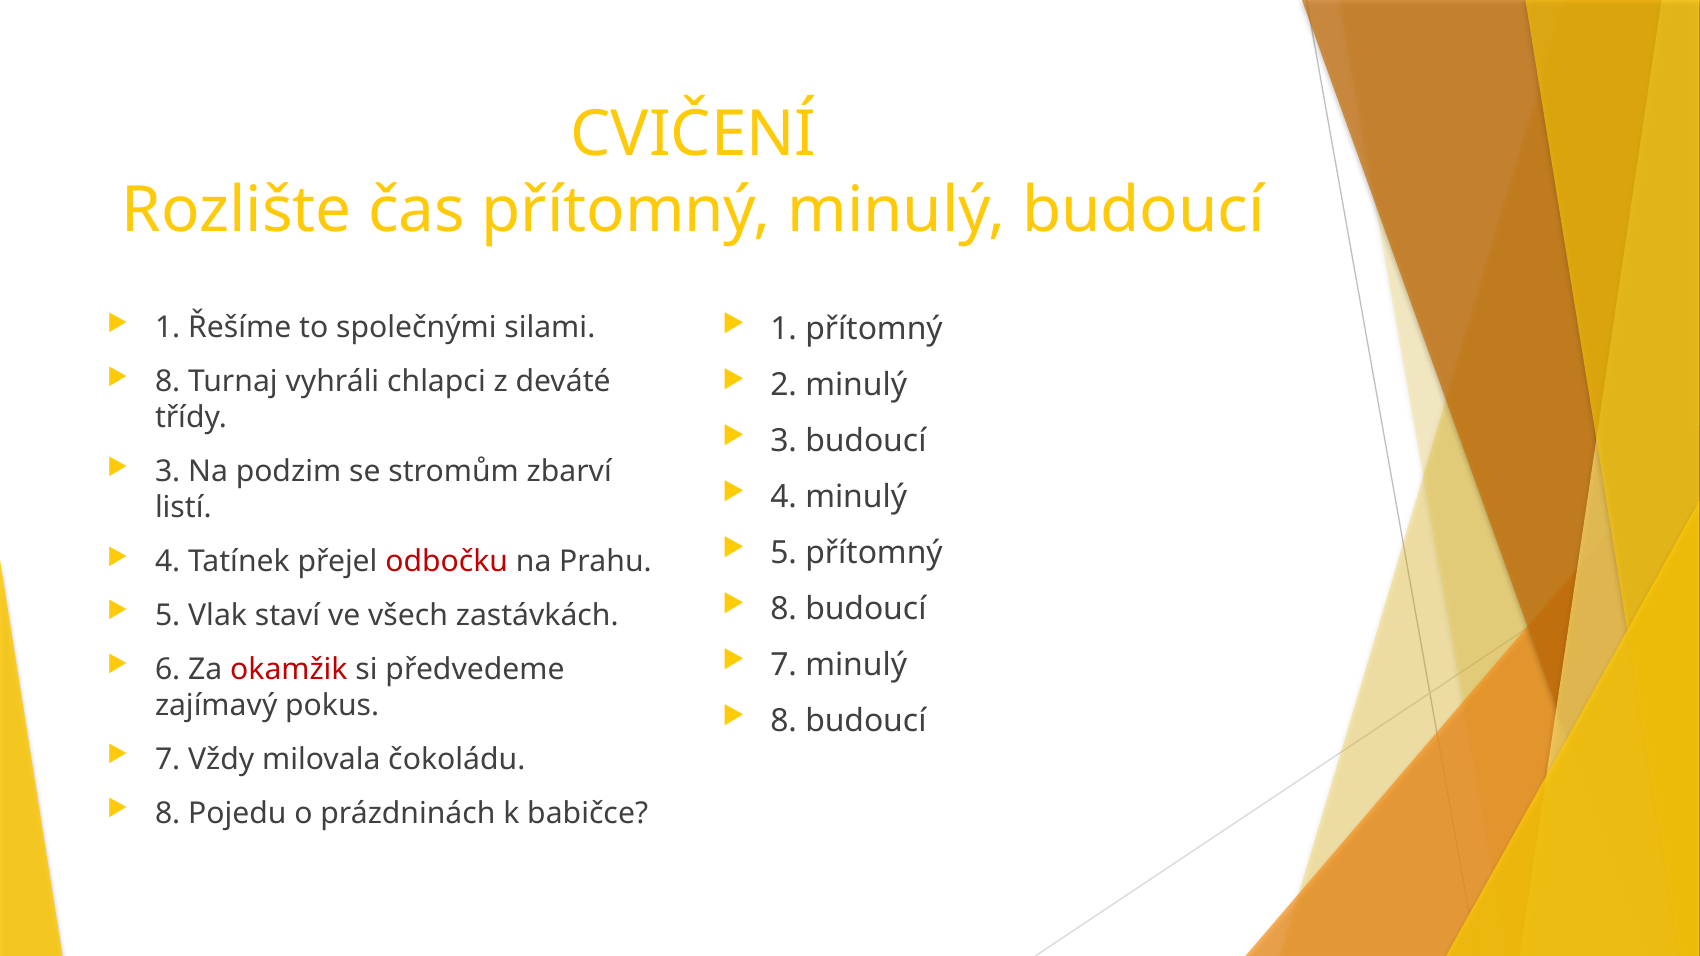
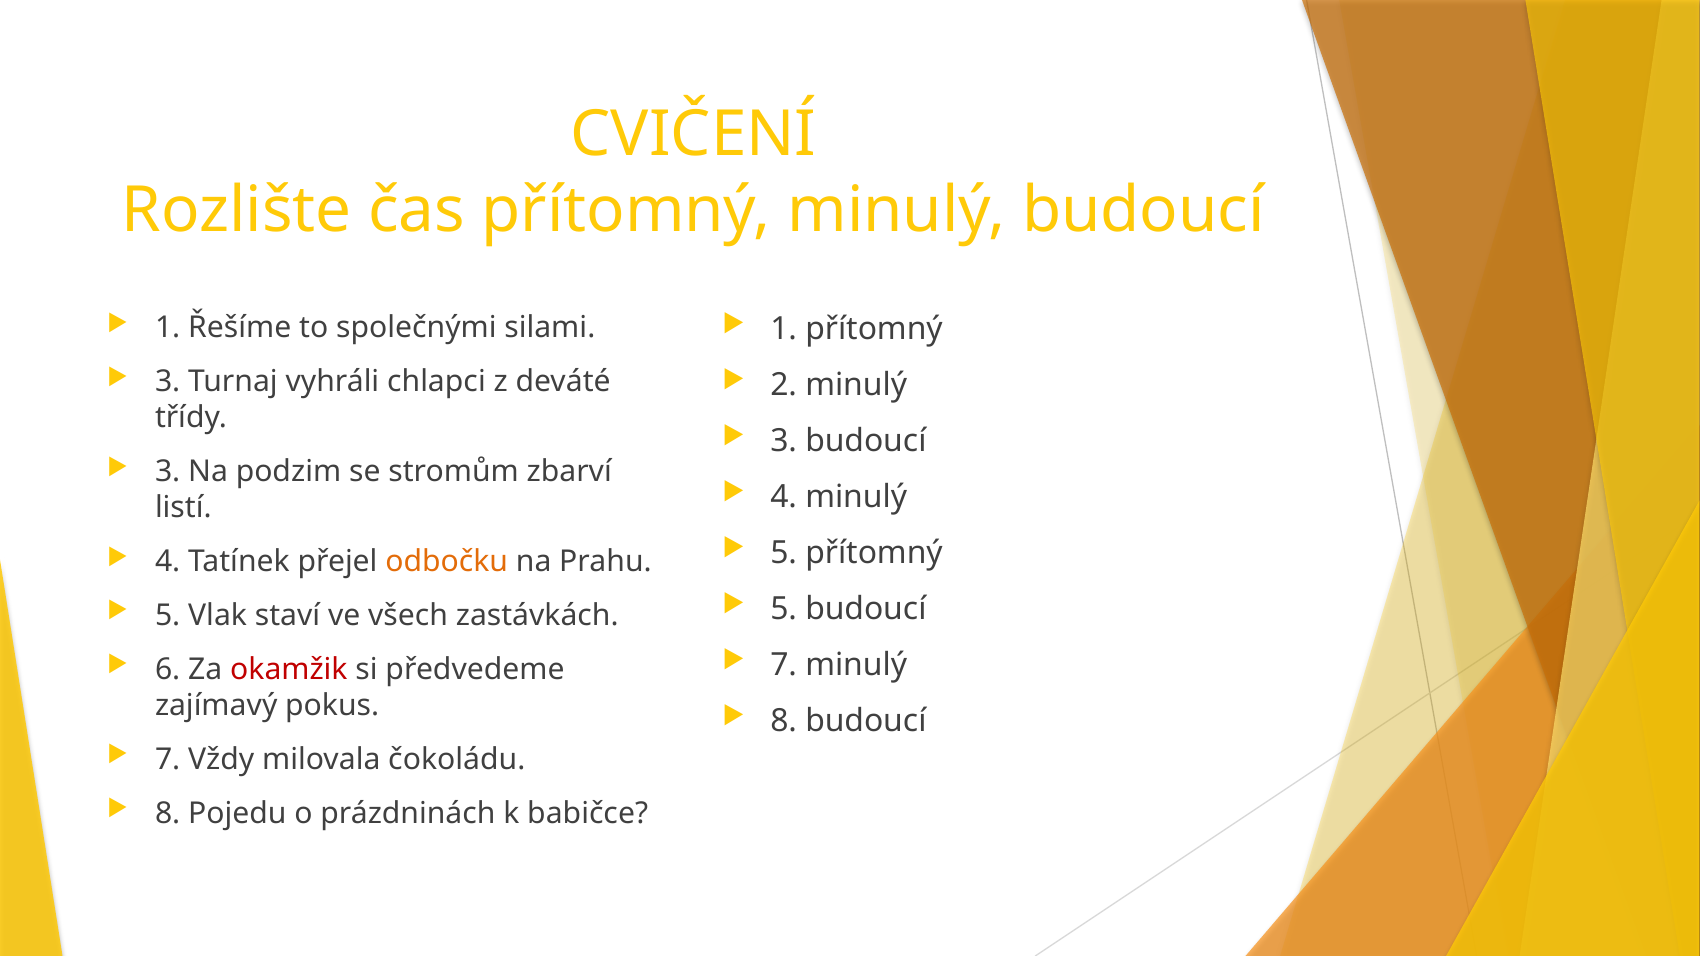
8 at (168, 382): 8 -> 3
odbočku colour: red -> orange
8 at (784, 609): 8 -> 5
